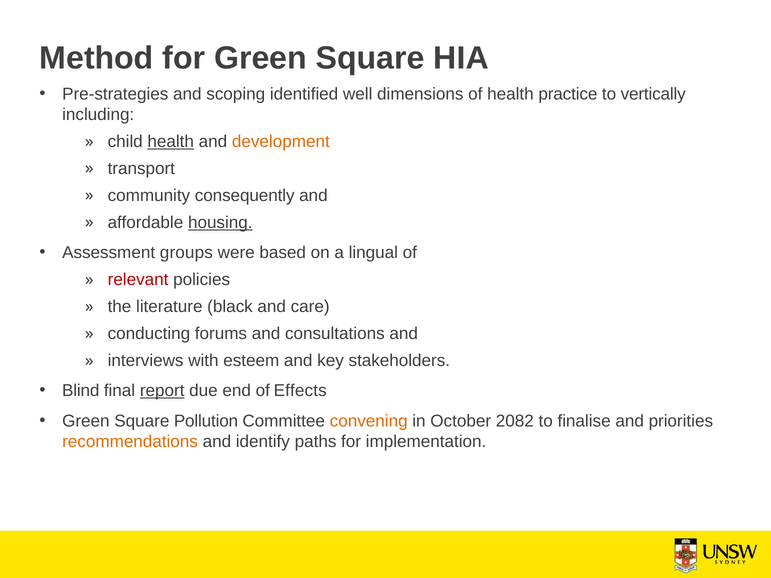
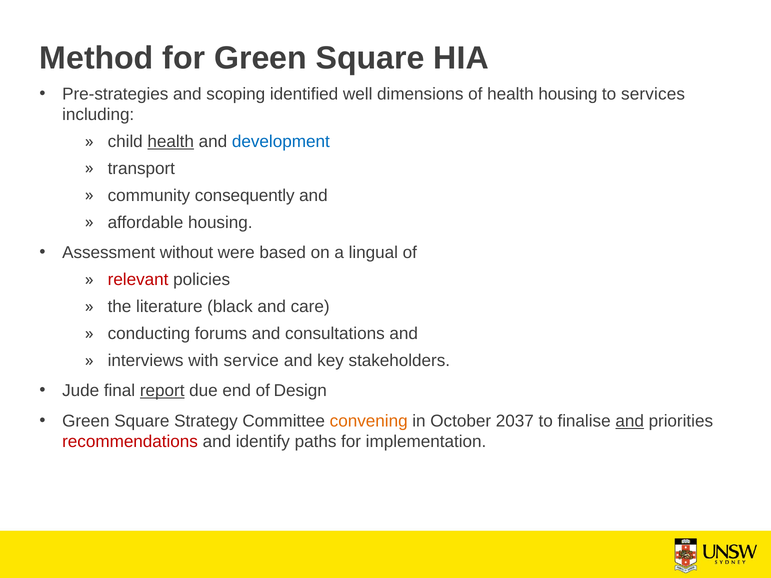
health practice: practice -> housing
vertically: vertically -> services
development colour: orange -> blue
housing at (220, 223) underline: present -> none
groups: groups -> without
esteem: esteem -> service
Blind: Blind -> Jude
Effects: Effects -> Design
Pollution: Pollution -> Strategy
2082: 2082 -> 2037
and at (630, 421) underline: none -> present
recommendations colour: orange -> red
